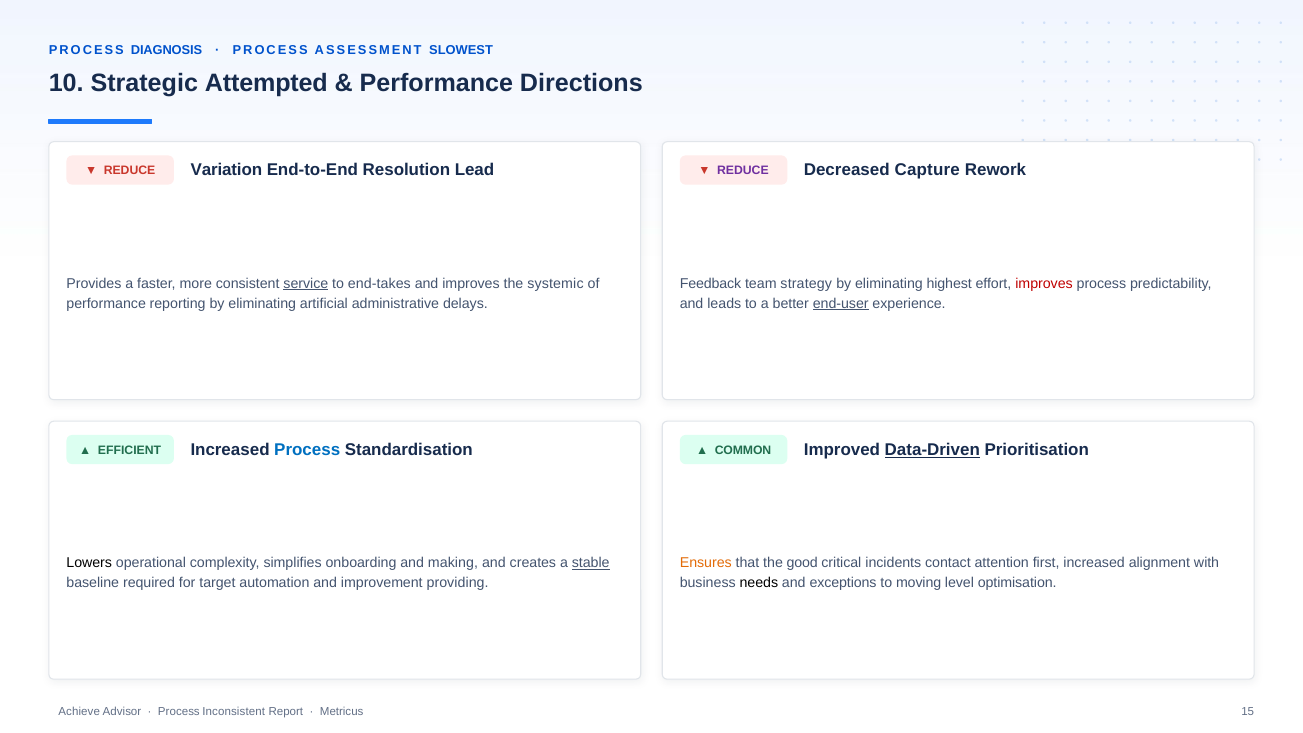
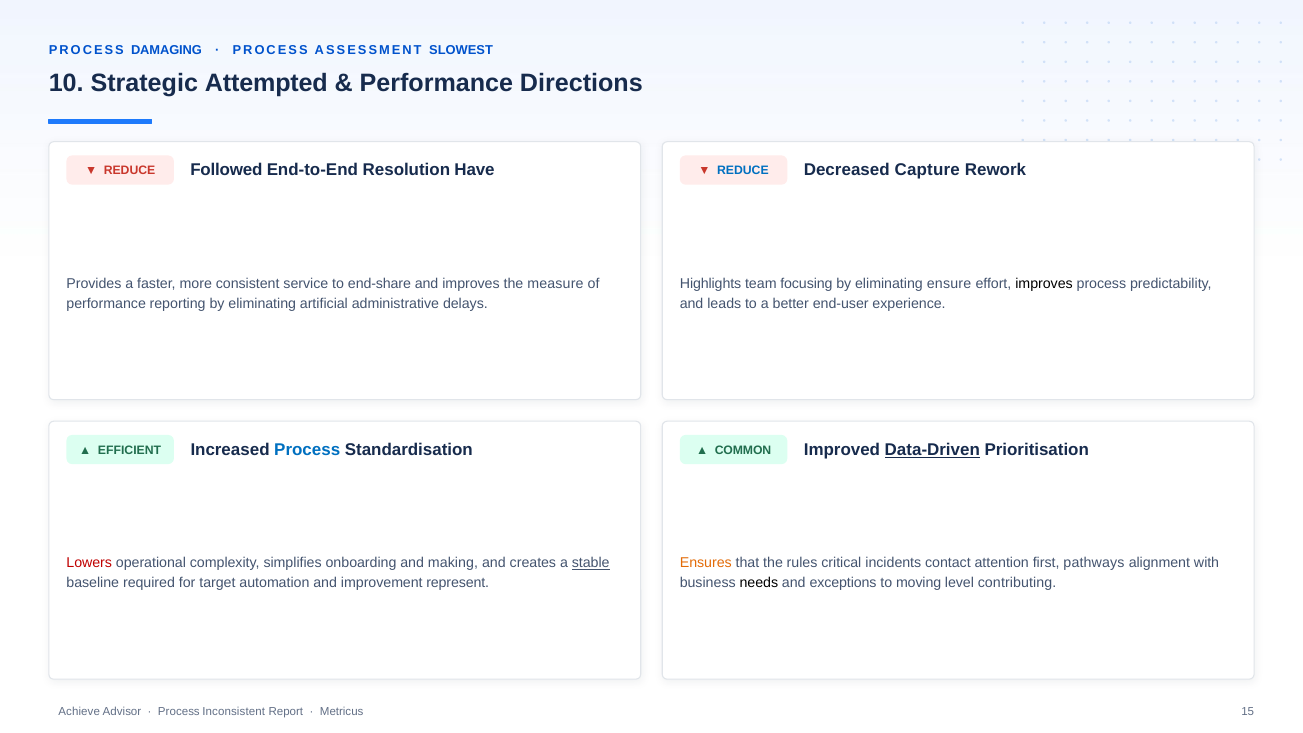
DIAGNOSIS: DIAGNOSIS -> DAMAGING
Variation: Variation -> Followed
Lead: Lead -> Have
REDUCE at (743, 171) colour: purple -> blue
service underline: present -> none
end-takes: end-takes -> end-share
systemic: systemic -> measure
Feedback: Feedback -> Highlights
strategy: strategy -> focusing
highest: highest -> ensure
improves at (1044, 284) colour: red -> black
end-user underline: present -> none
Lowers colour: black -> red
good: good -> rules
first increased: increased -> pathways
providing: providing -> represent
optimisation: optimisation -> contributing
